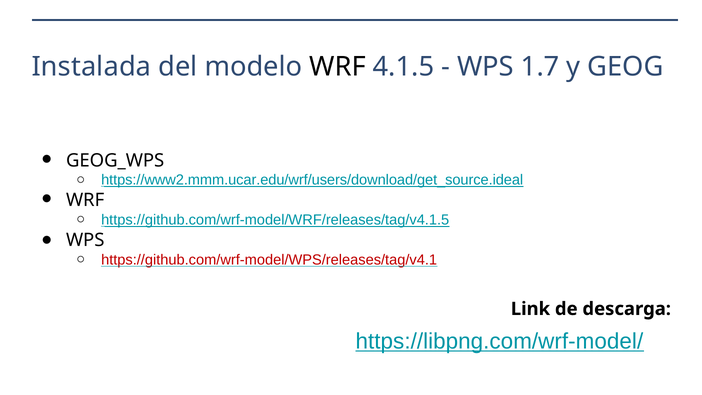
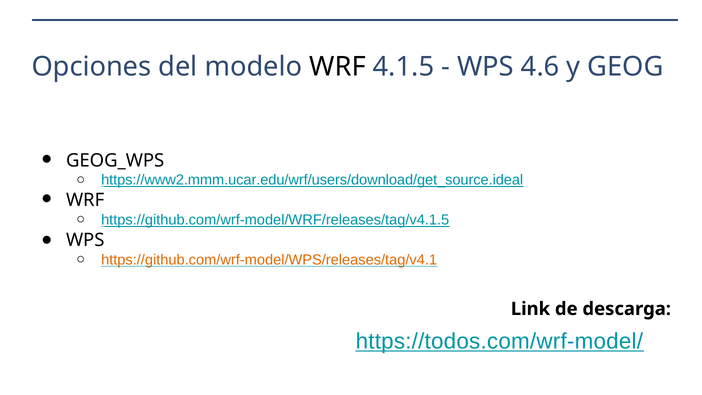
Instalada: Instalada -> Opciones
1.7: 1.7 -> 4.6
https://github.com/wrf-model/WPS/releases/tag/v4.1 colour: red -> orange
https://libpng.com/wrf-model/: https://libpng.com/wrf-model/ -> https://todos.com/wrf-model/
